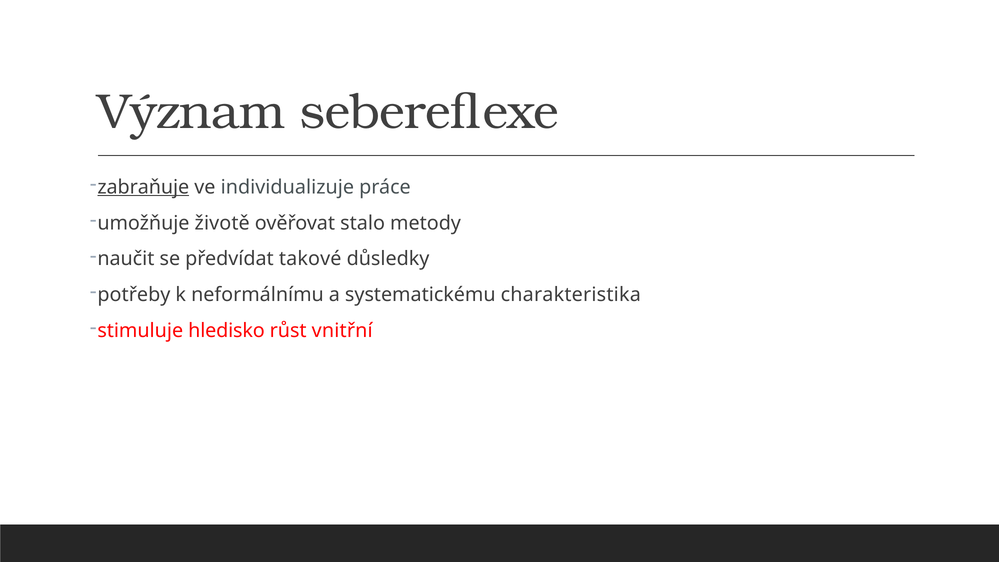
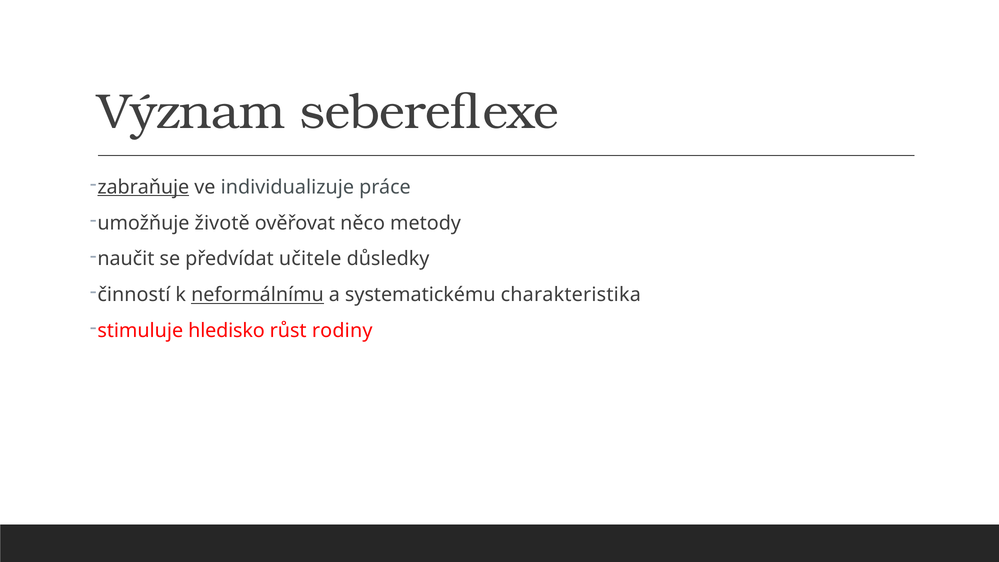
stalo: stalo -> něco
takové: takové -> učitele
potřeby: potřeby -> činností
neformálnímu underline: none -> present
vnitřní: vnitřní -> rodiny
